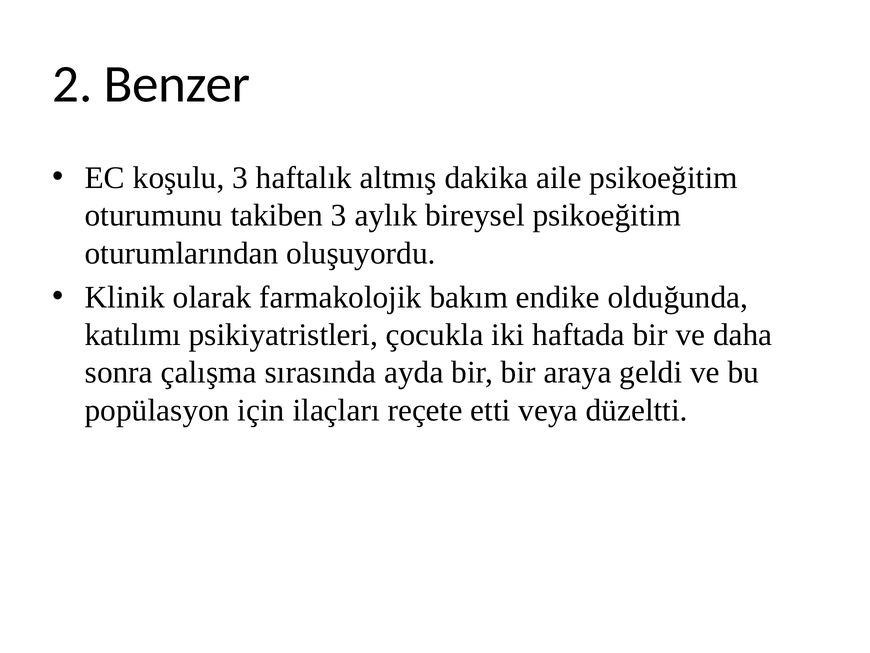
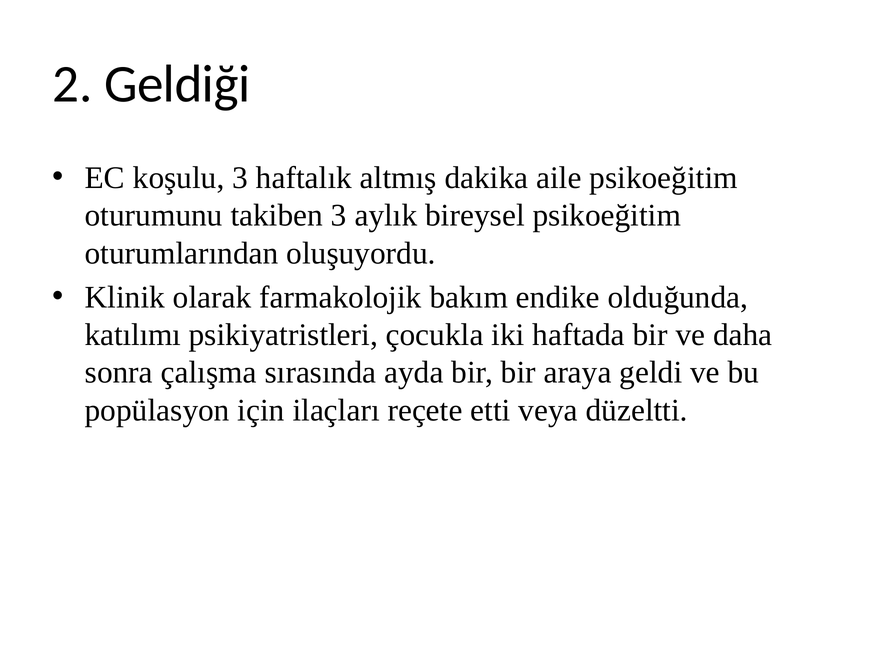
Benzer: Benzer -> Geldiği
